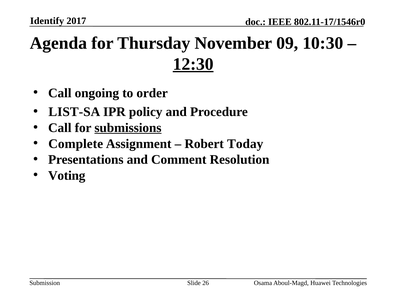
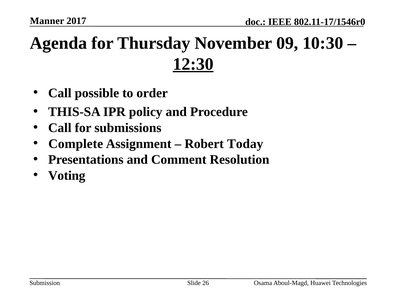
Identify: Identify -> Manner
ongoing: ongoing -> possible
LIST-SA: LIST-SA -> THIS-SA
submissions underline: present -> none
